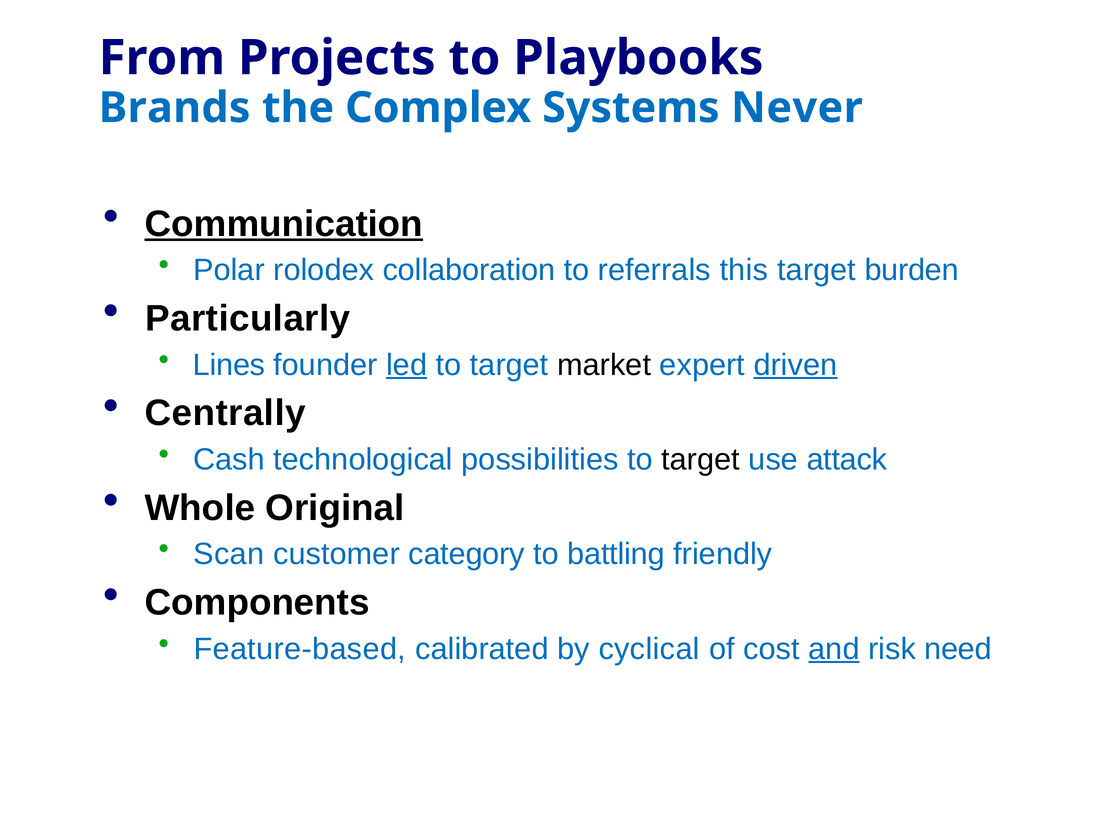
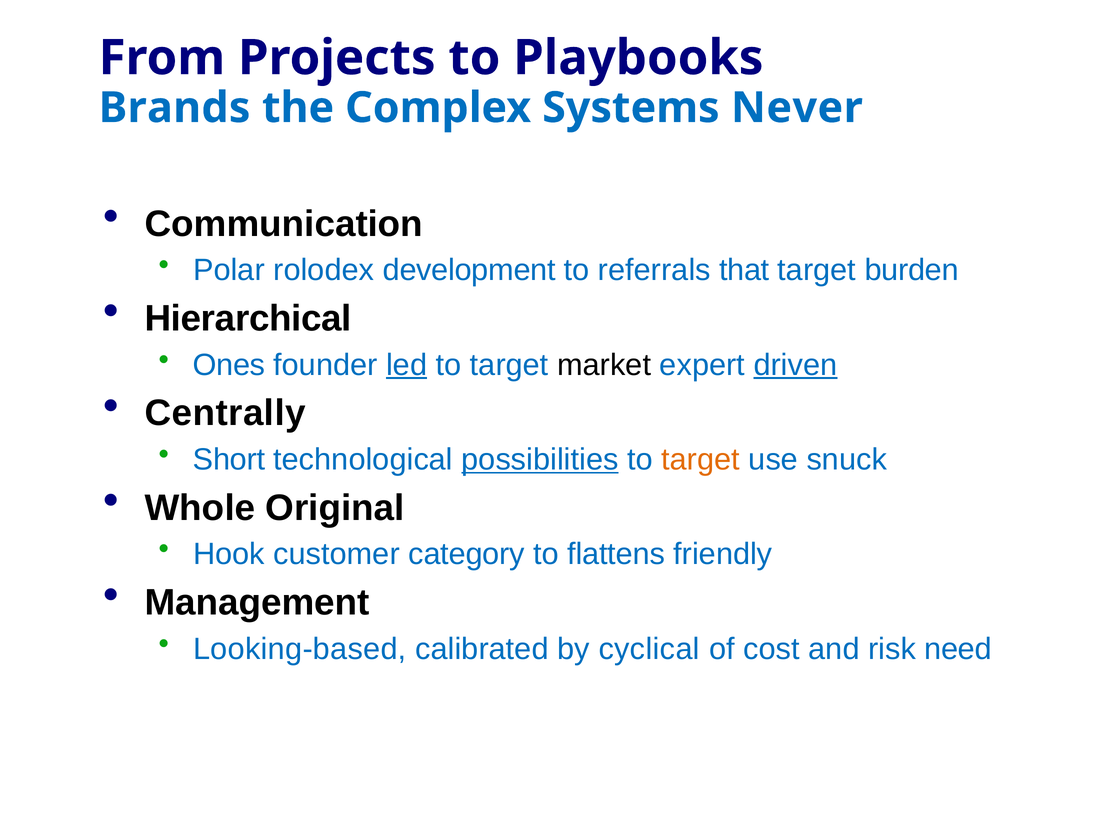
Communication underline: present -> none
collaboration: collaboration -> development
this: this -> that
Particularly: Particularly -> Hierarchical
Lines: Lines -> Ones
Cash: Cash -> Short
possibilities underline: none -> present
target at (701, 459) colour: black -> orange
attack: attack -> snuck
Scan: Scan -> Hook
battling: battling -> flattens
Components: Components -> Management
Feature-based: Feature-based -> Looking-based
and underline: present -> none
